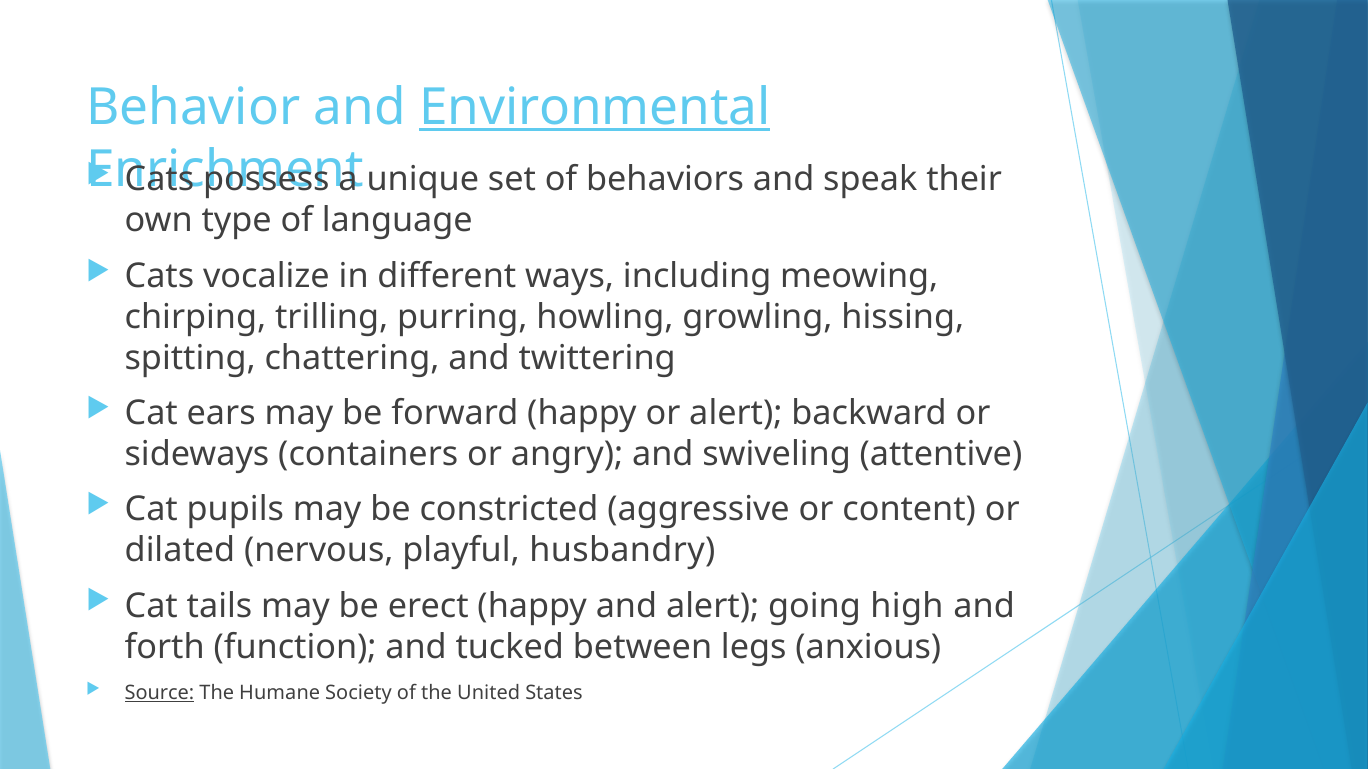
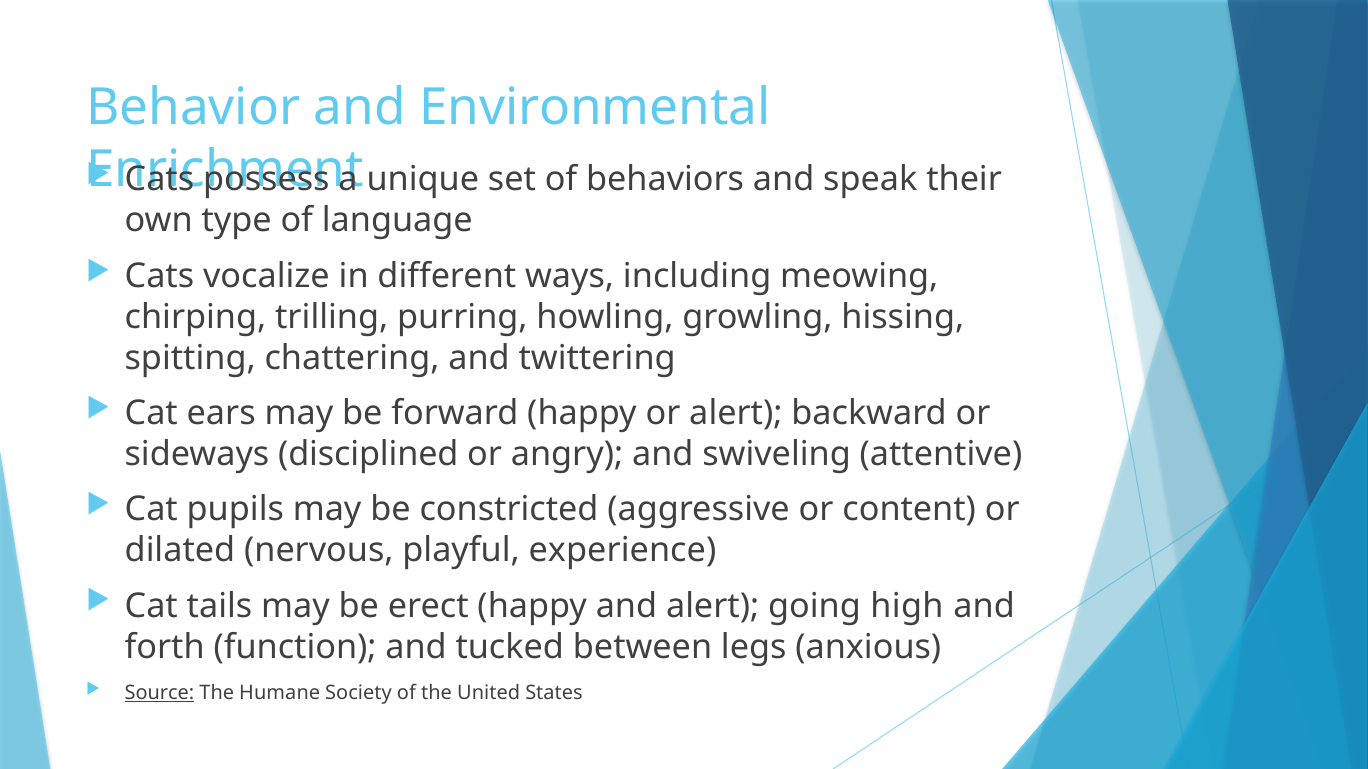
Environmental underline: present -> none
containers: containers -> disciplined
husbandry: husbandry -> experience
